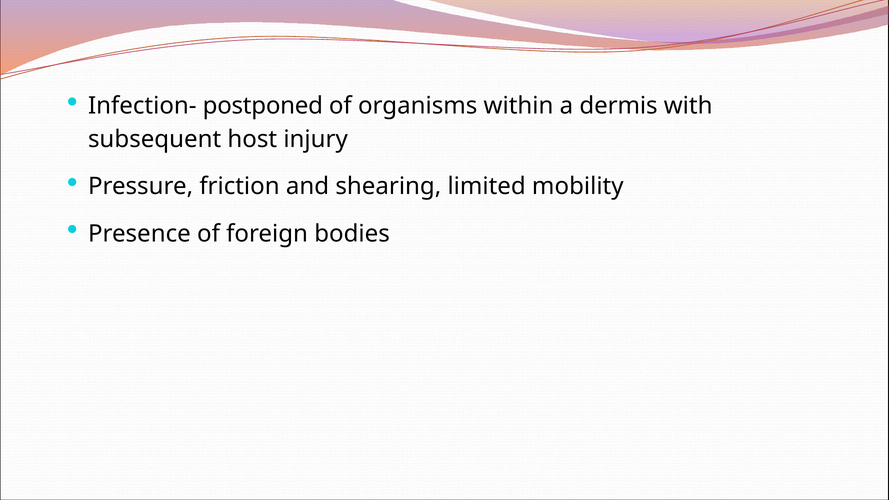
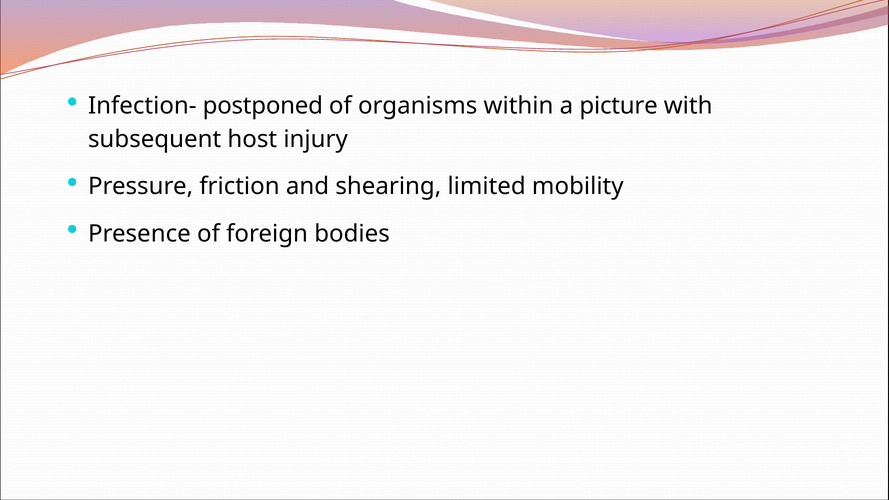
dermis: dermis -> picture
